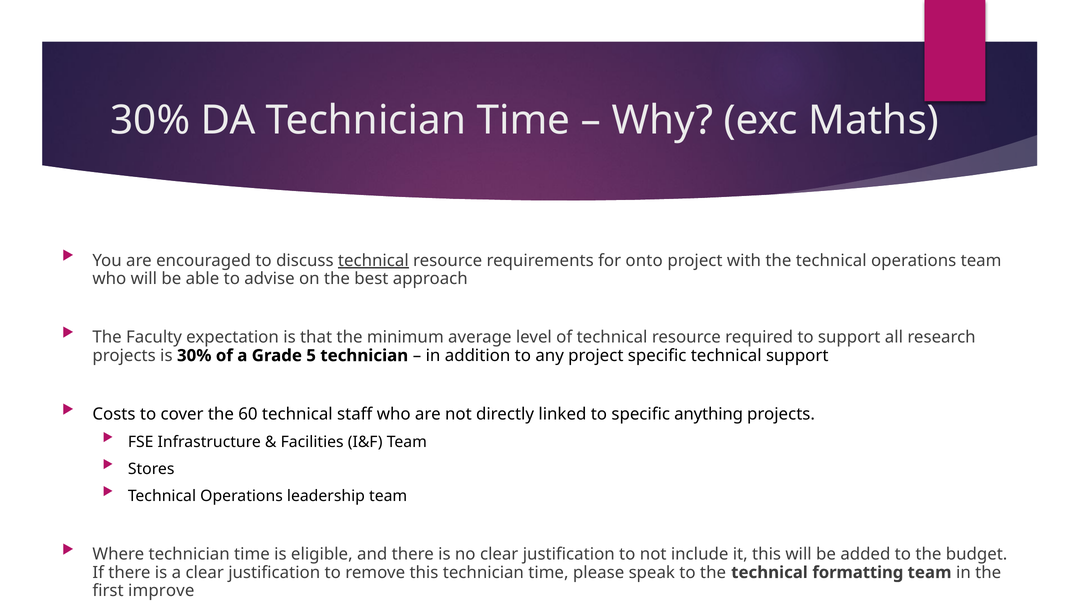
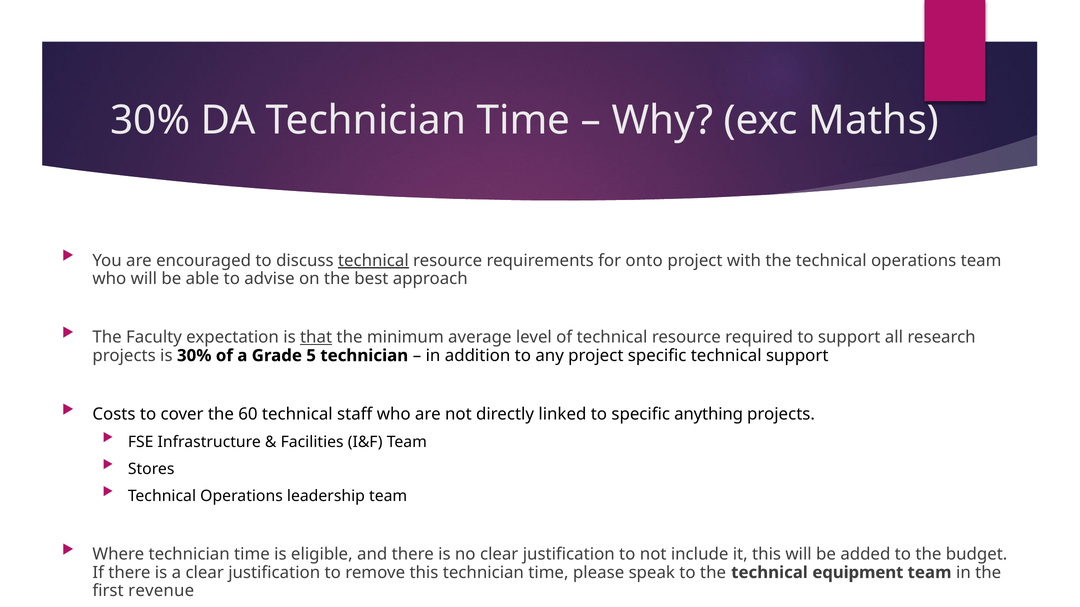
that underline: none -> present
formatting: formatting -> equipment
improve: improve -> revenue
